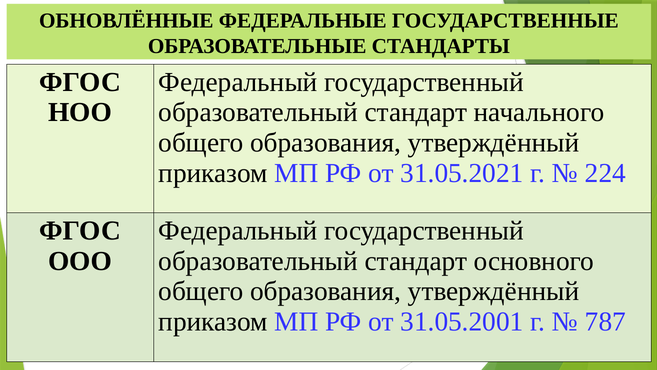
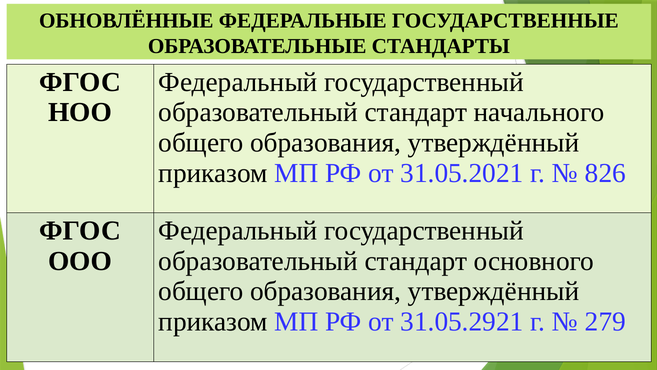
224: 224 -> 826
31.05.2001: 31.05.2001 -> 31.05.2921
787: 787 -> 279
